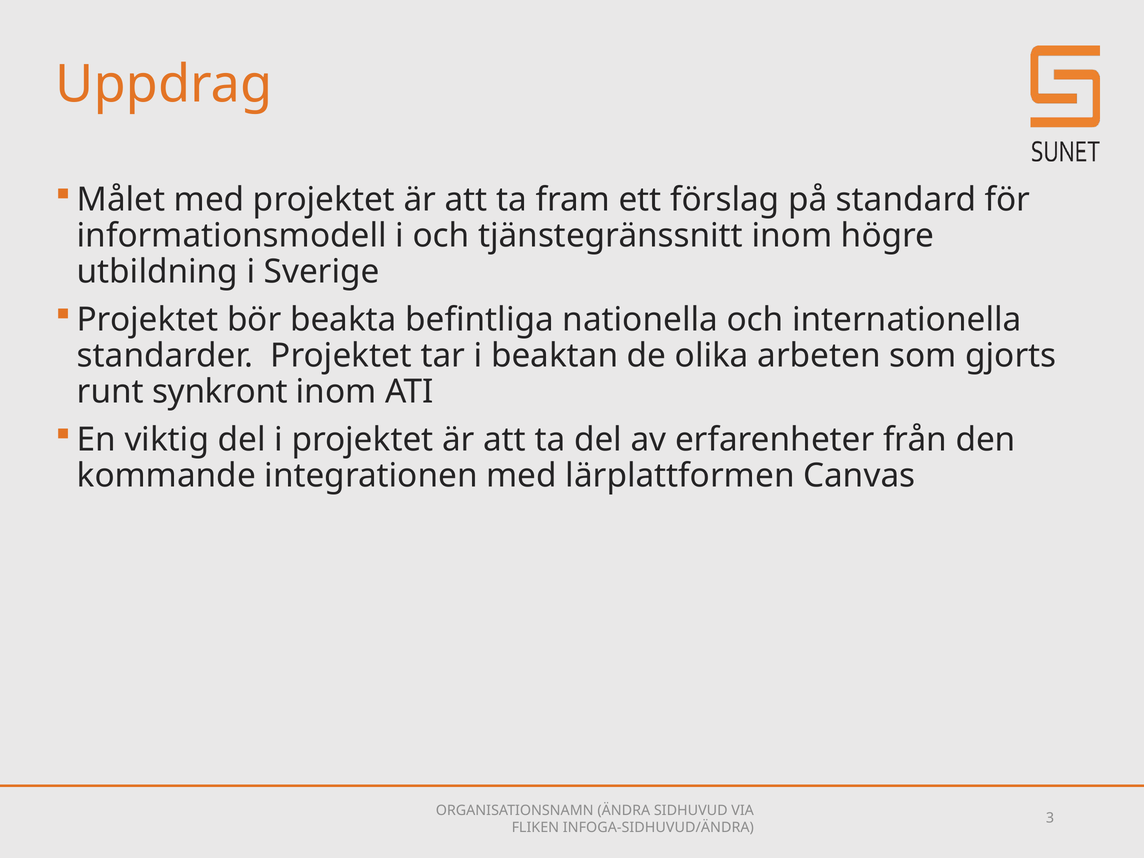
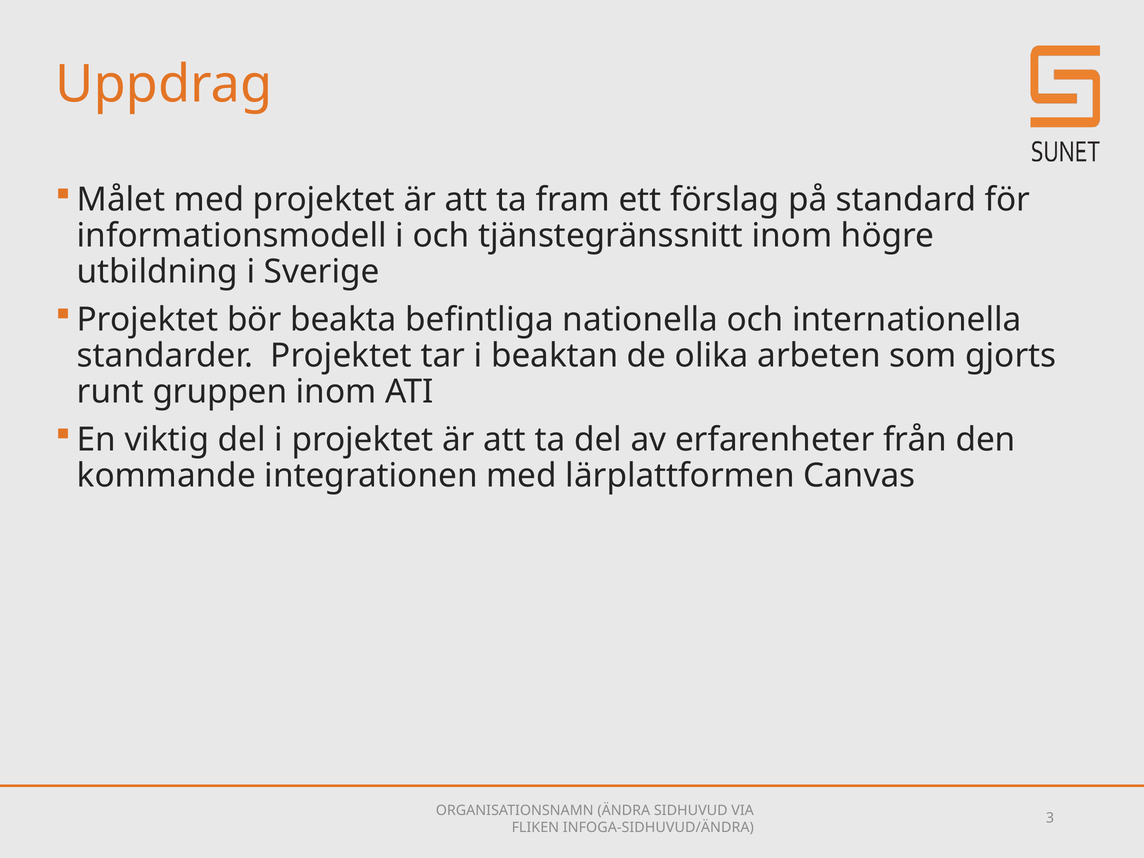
synkront: synkront -> gruppen
